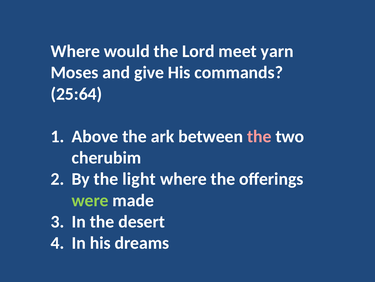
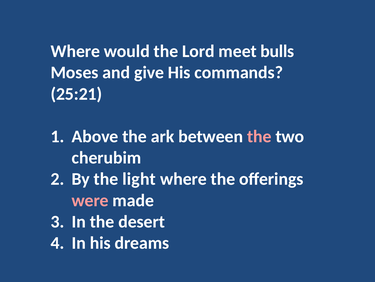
yarn: yarn -> bulls
25:64: 25:64 -> 25:21
were colour: light green -> pink
